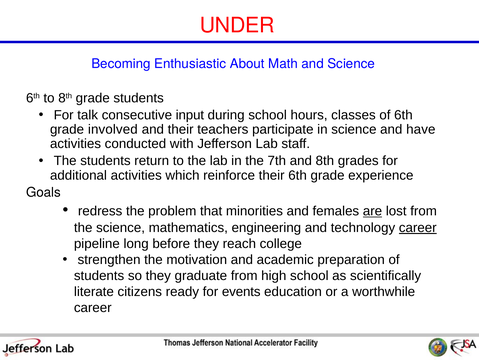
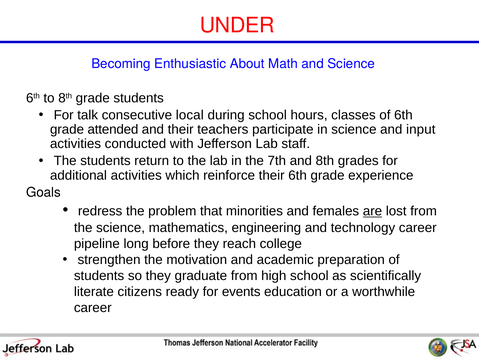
input: input -> local
involved: involved -> attended
have: have -> input
career at (418, 227) underline: present -> none
